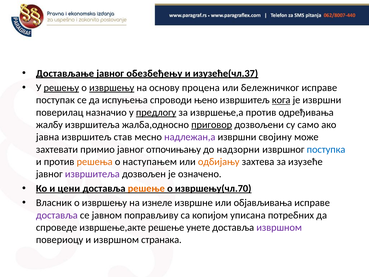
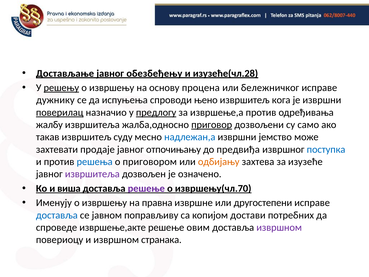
изузеће(чл.37: изузеће(чл.37 -> изузеће(чл.28
извршењу at (112, 88) underline: present -> none
поступак: поступак -> дужнику
кога underline: present -> none
поверилац underline: none -> present
јавна: јавна -> такав
став: став -> суду
надлежан,а colour: purple -> blue
својину: својину -> јемство
примио: примио -> продаје
надзорни: надзорни -> предвиђа
решења colour: orange -> blue
наступањем: наступањем -> приговором
цени: цени -> виша
решење at (146, 188) colour: orange -> purple
Власник: Власник -> Именују
изнеле: изнеле -> правна
објављивања: објављивања -> другостепени
доставља at (57, 215) colour: purple -> blue
уписана: уписана -> достави
унете: унете -> овим
